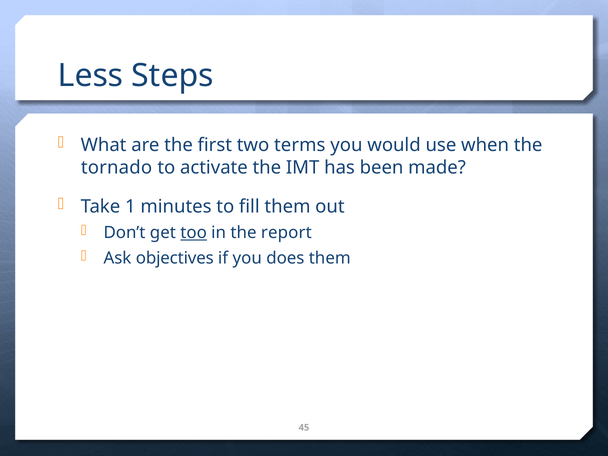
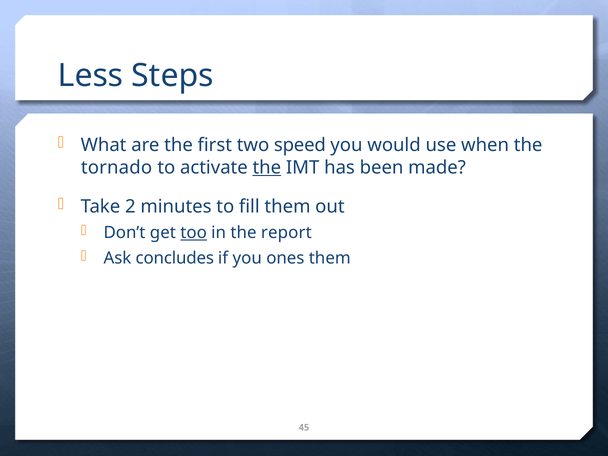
terms: terms -> speed
the at (267, 167) underline: none -> present
1: 1 -> 2
objectives: objectives -> concludes
does: does -> ones
